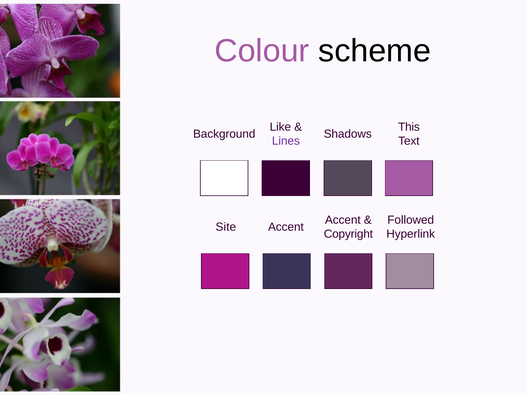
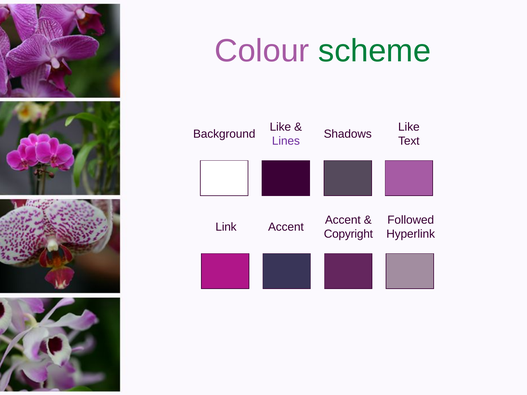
scheme colour: black -> green
This at (409, 127): This -> Like
Site: Site -> Link
